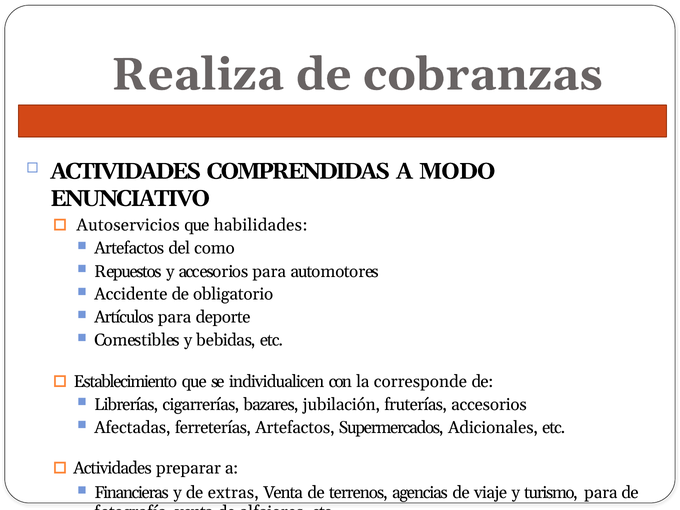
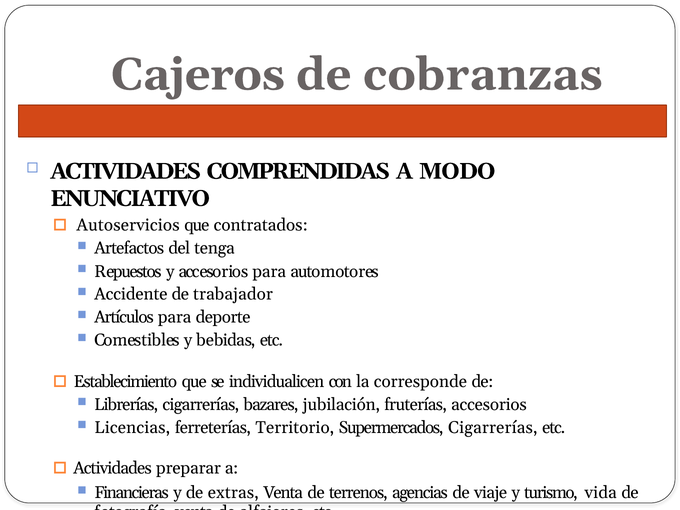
Realiza: Realiza -> Cajeros
habilidades: habilidades -> contratados
como: como -> tenga
obligatorio: obligatorio -> trabajador
Afectadas: Afectadas -> Licencias
ferreterías Artefactos: Artefactos -> Territorio
Supermercados Adicionales: Adicionales -> Cigarrerías
turismo para: para -> vida
